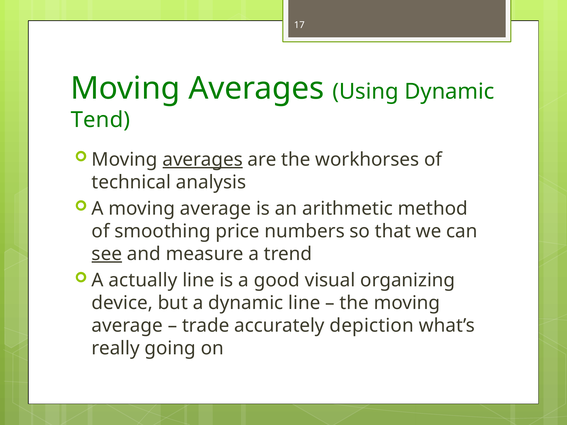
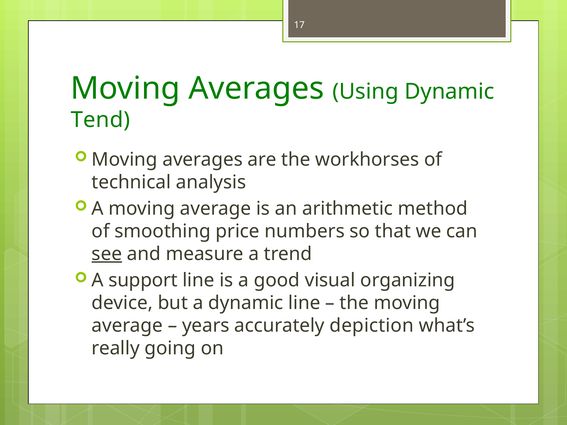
averages at (203, 160) underline: present -> none
actually: actually -> support
trade: trade -> years
